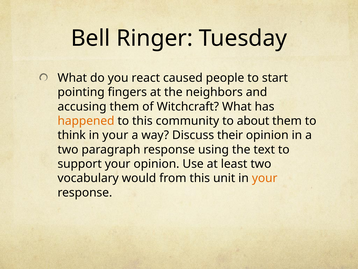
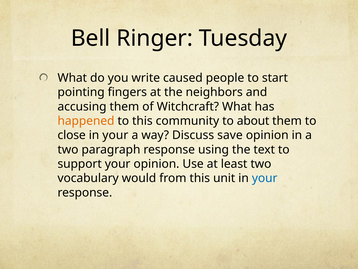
react: react -> write
think: think -> close
their: their -> save
your at (265, 178) colour: orange -> blue
